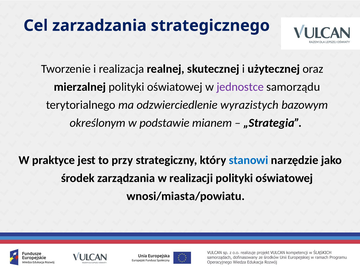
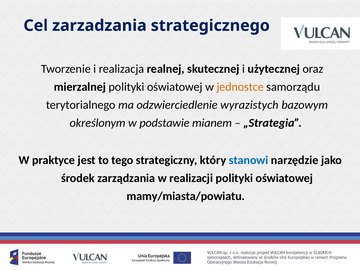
jednostce colour: purple -> orange
przy: przy -> tego
wnosi/miasta/powiatu: wnosi/miasta/powiatu -> mamy/miasta/powiatu
